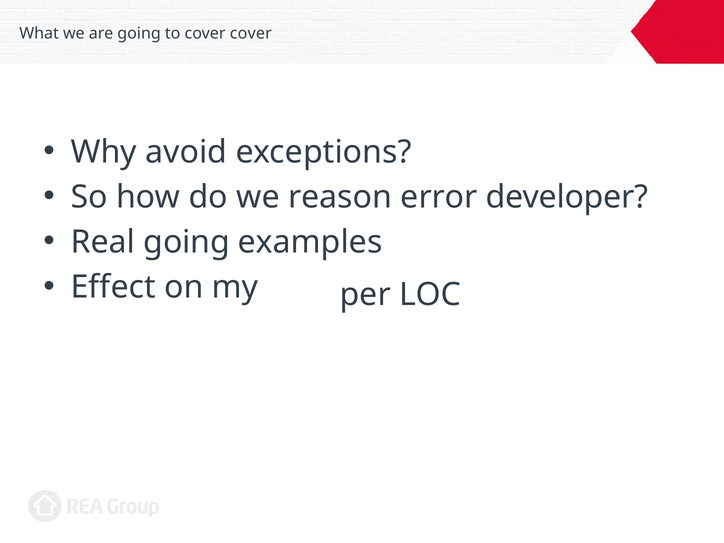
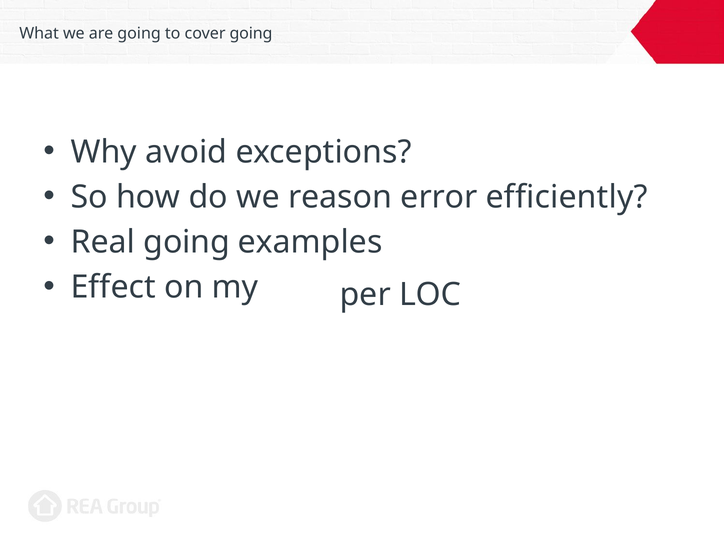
cover cover: cover -> going
developer: developer -> efficiently
